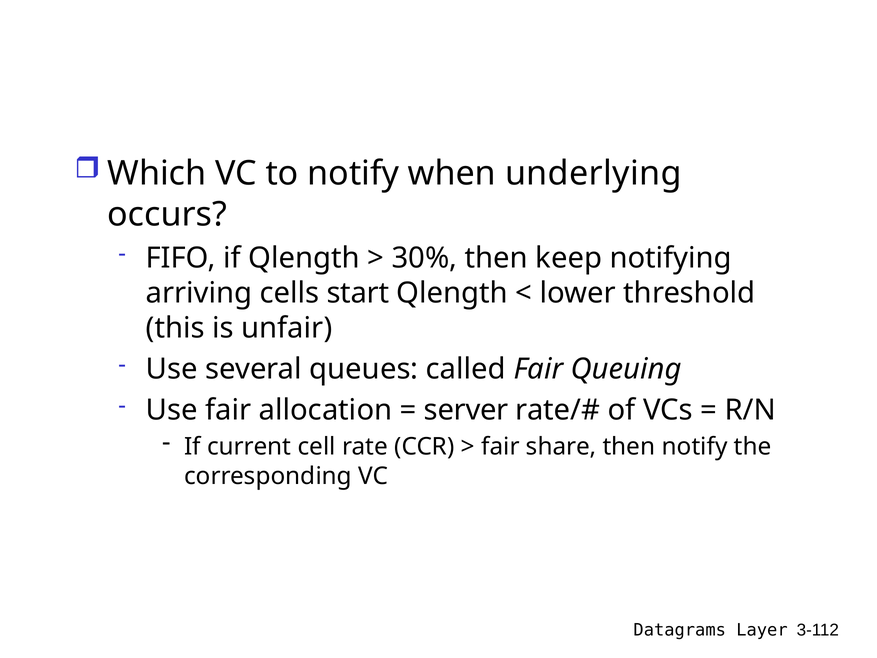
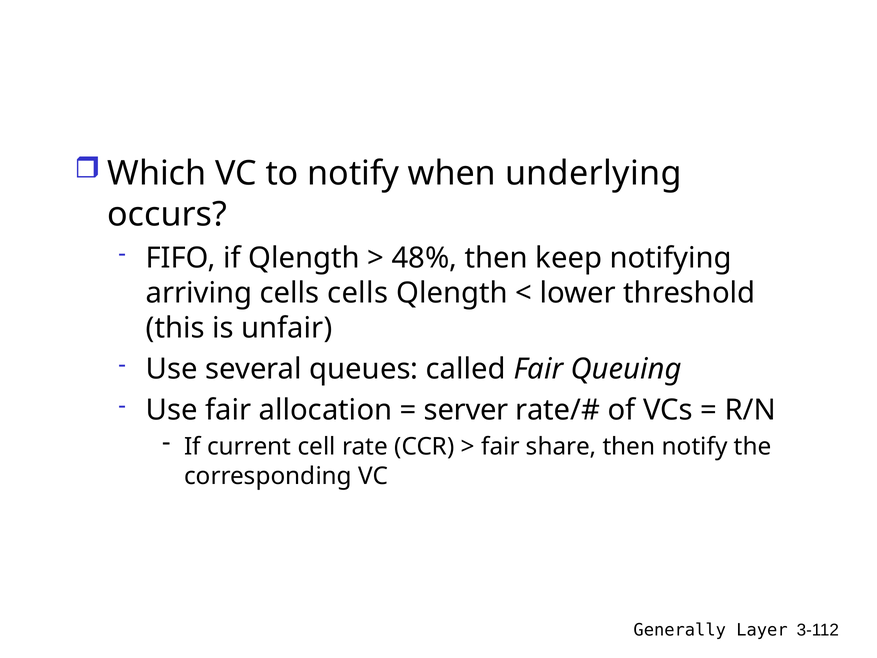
30%: 30% -> 48%
cells start: start -> cells
Datagrams: Datagrams -> Generally
